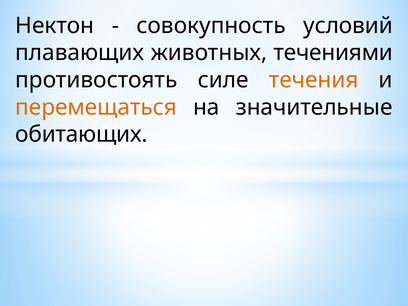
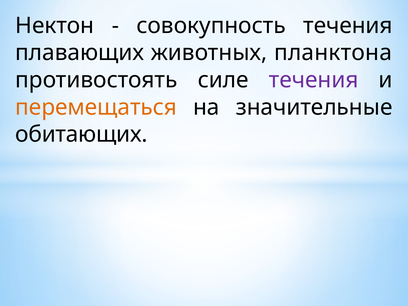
совокупность условий: условий -> течения
течениями: течениями -> планктона
течения at (314, 80) colour: orange -> purple
